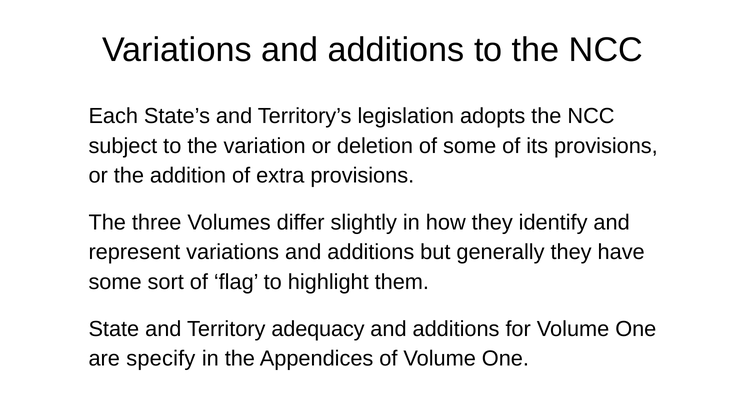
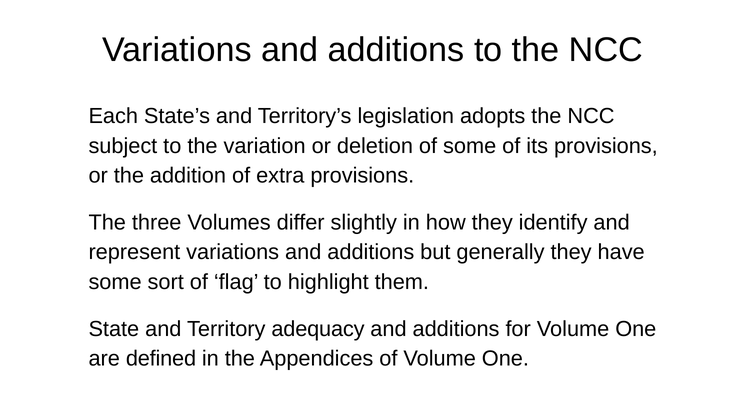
specify: specify -> defined
